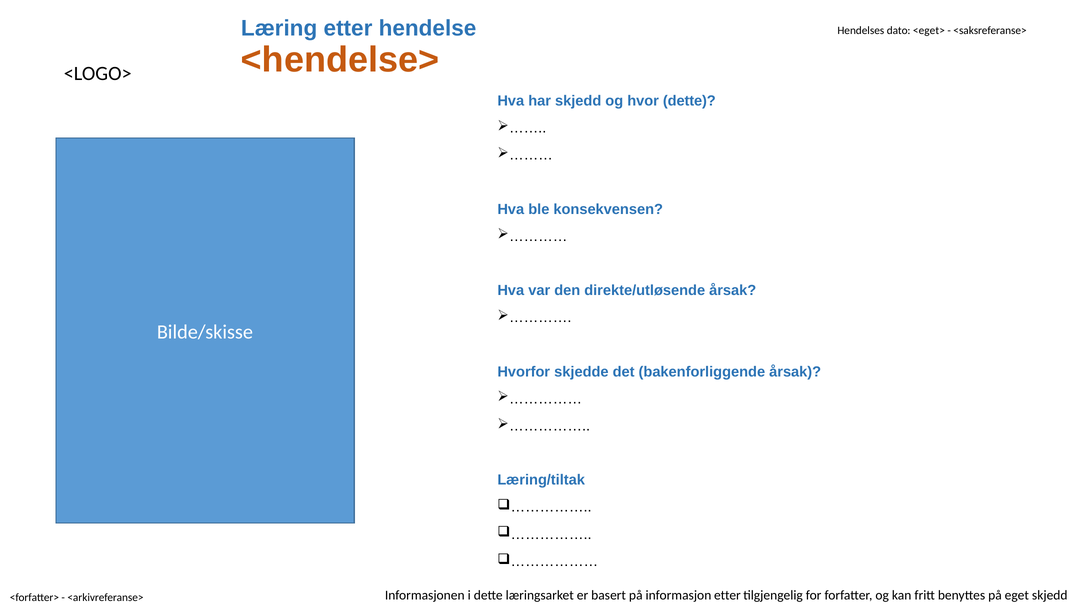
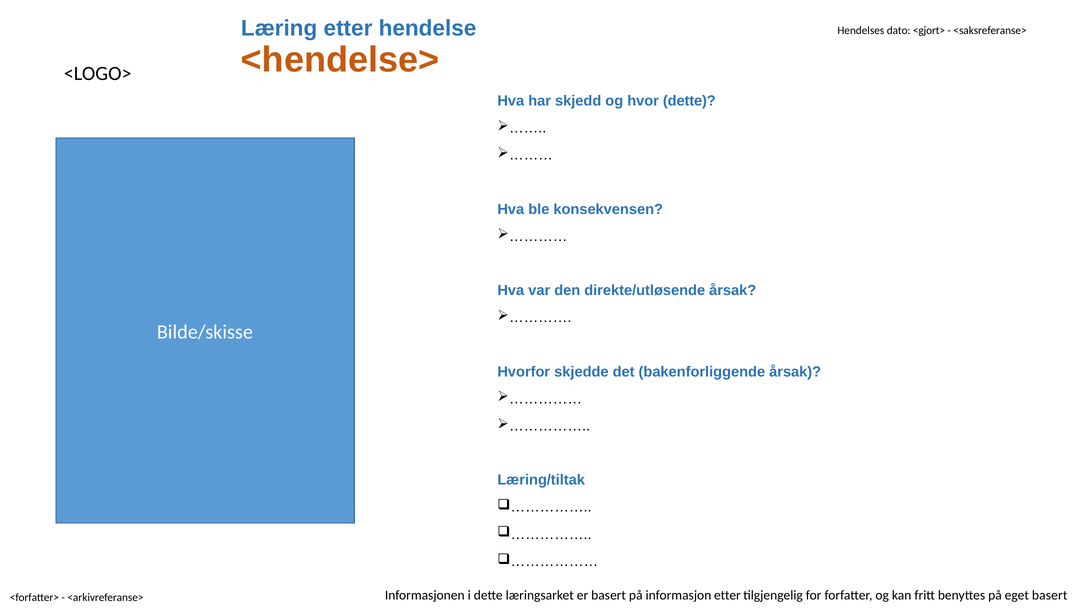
<eget>: <eget> -> <gjort>
eget skjedd: skjedd -> basert
